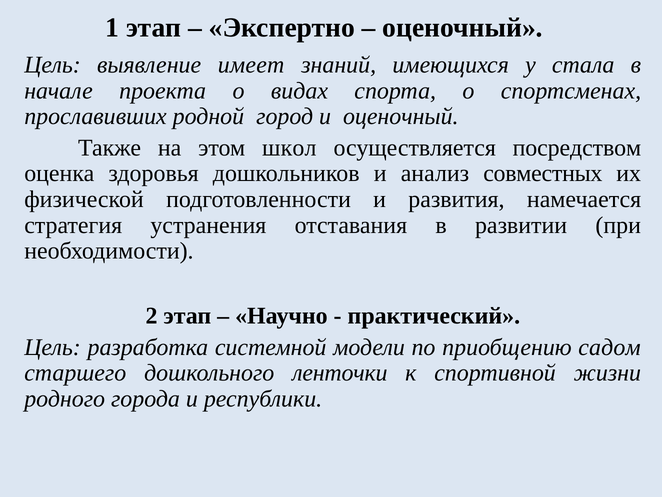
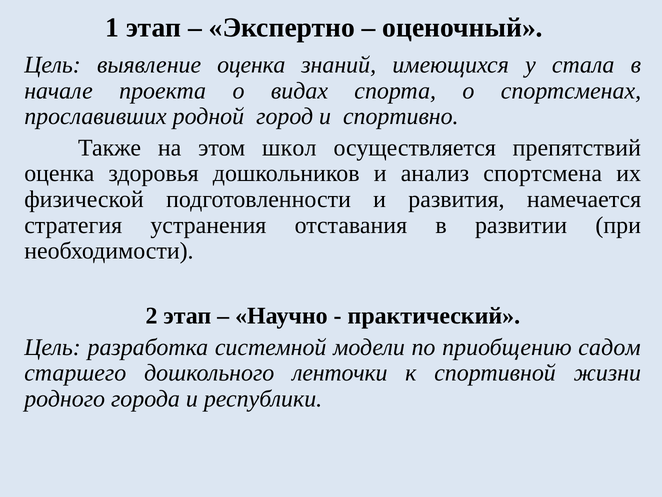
выявление имеет: имеет -> оценка
и оценочный: оценочный -> спортивно
посредством: посредством -> препятствий
совместных: совместных -> спортсмена
